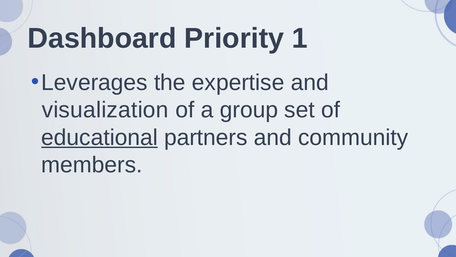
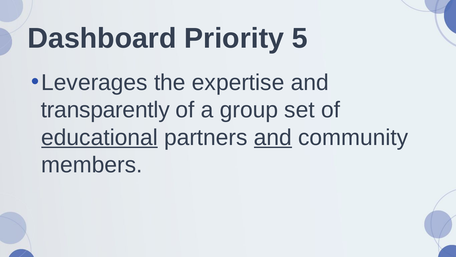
1: 1 -> 5
visualization: visualization -> transparently
and at (273, 137) underline: none -> present
